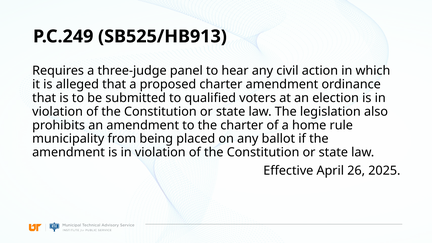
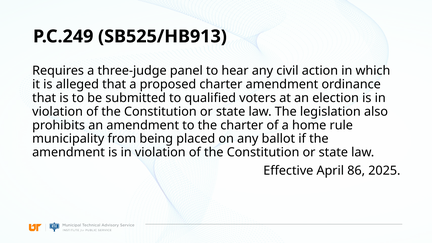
26: 26 -> 86
